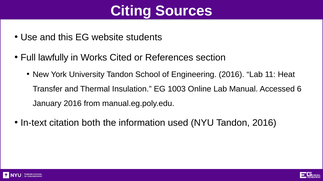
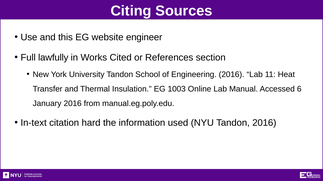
students: students -> engineer
both: both -> hard
